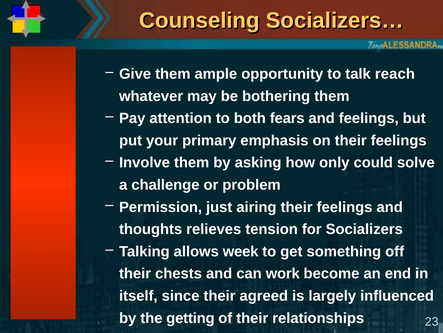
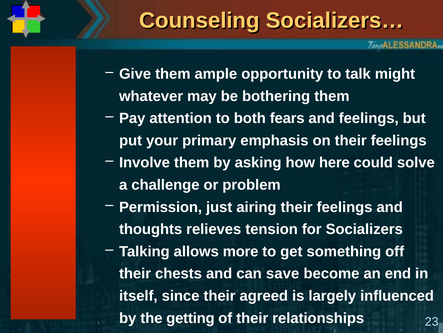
reach: reach -> might
only: only -> here
week: week -> more
work: work -> save
